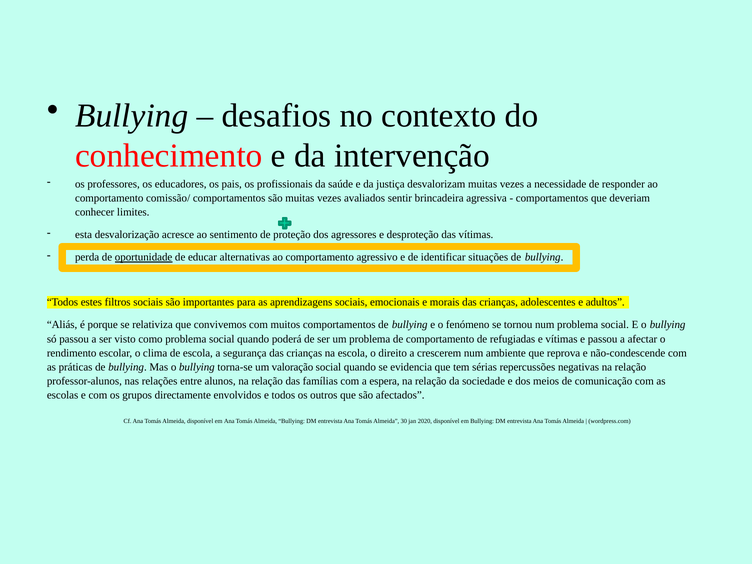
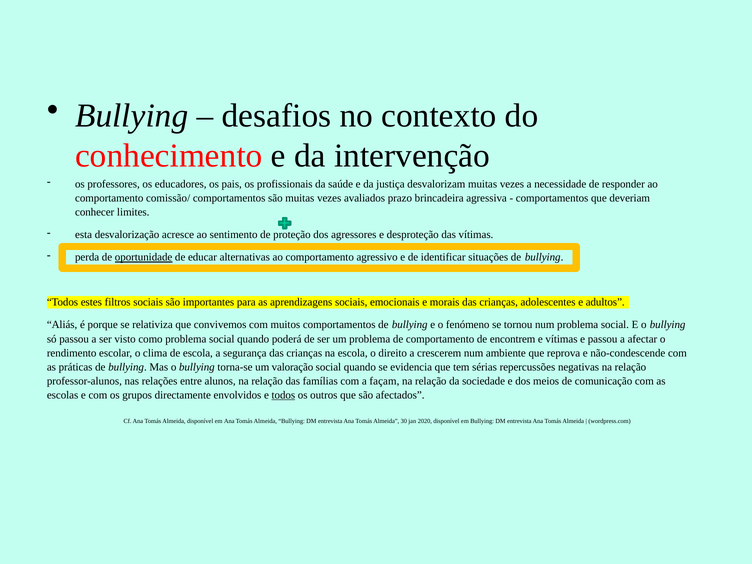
sentir: sentir -> prazo
refugiadas: refugiadas -> encontrem
espera: espera -> façam
todos at (283, 395) underline: none -> present
